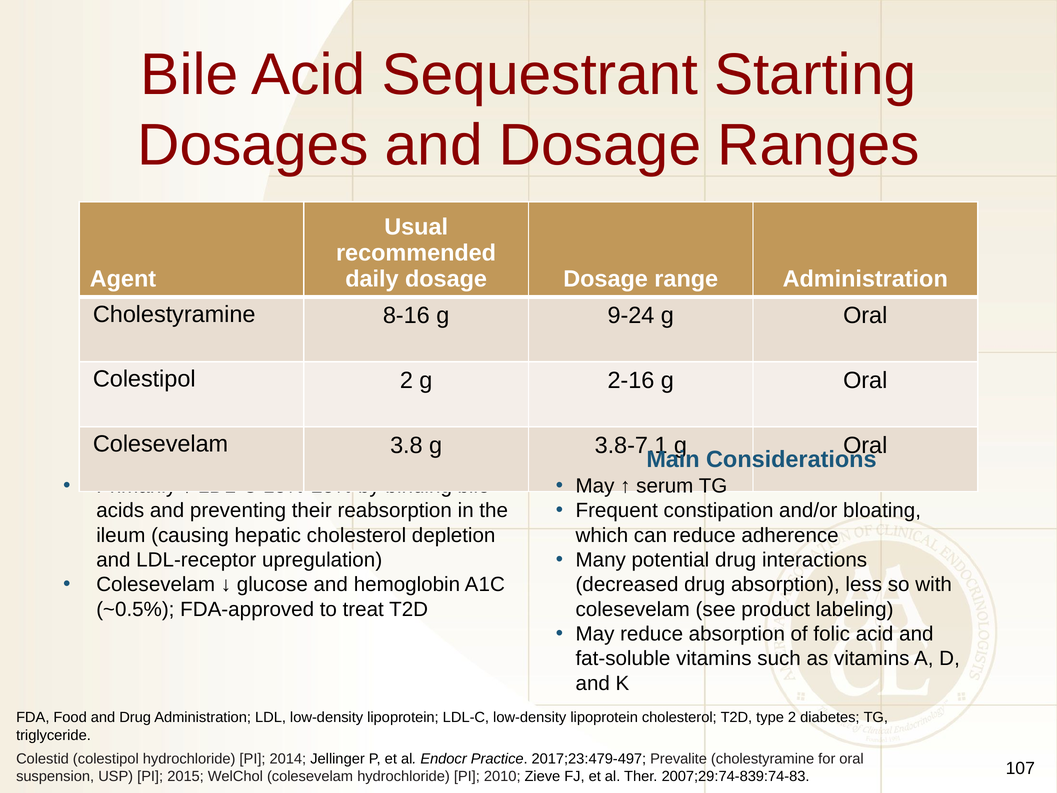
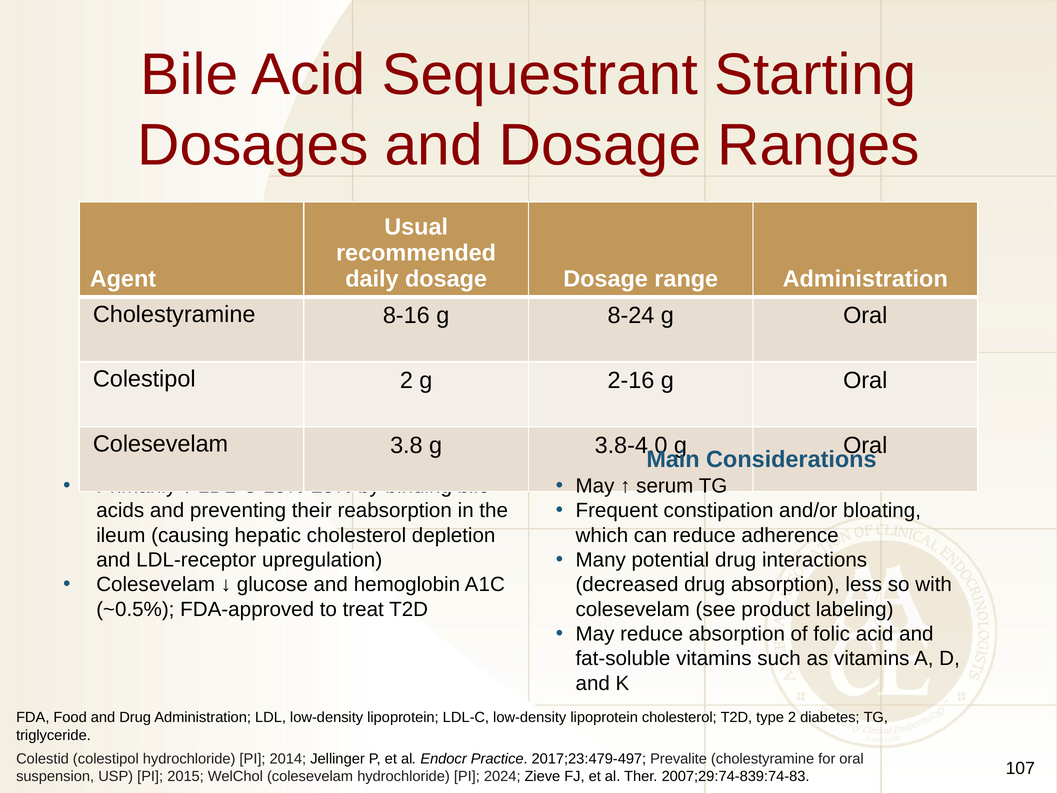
9-24: 9-24 -> 8-24
3.8-7.1: 3.8-7.1 -> 3.8-4.0
2010: 2010 -> 2024
